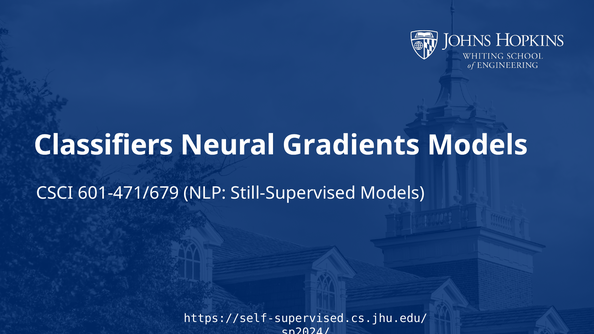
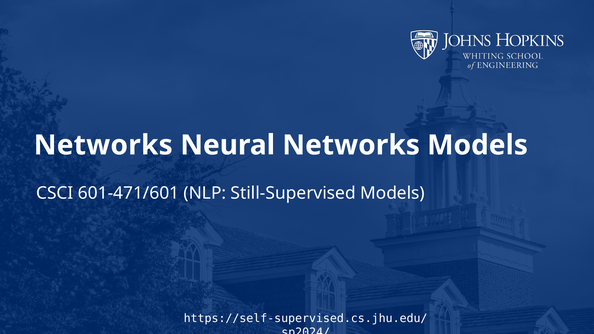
Classifiers at (103, 145): Classifiers -> Networks
Neural Gradients: Gradients -> Networks
601-471/679: 601-471/679 -> 601-471/601
